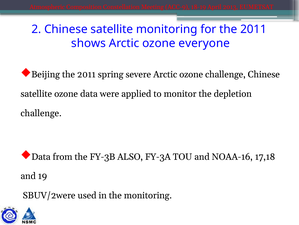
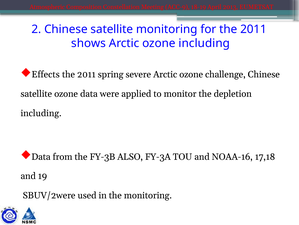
ozone everyone: everyone -> including
Beijing: Beijing -> Effects
challenge at (41, 113): challenge -> including
